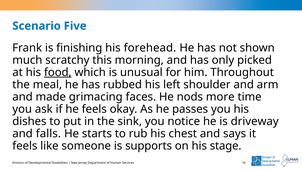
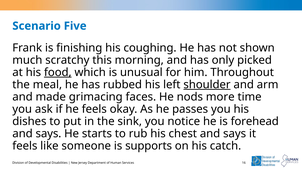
forehead: forehead -> coughing
shoulder underline: none -> present
driveway: driveway -> forehead
falls at (48, 133): falls -> says
stage: stage -> catch
